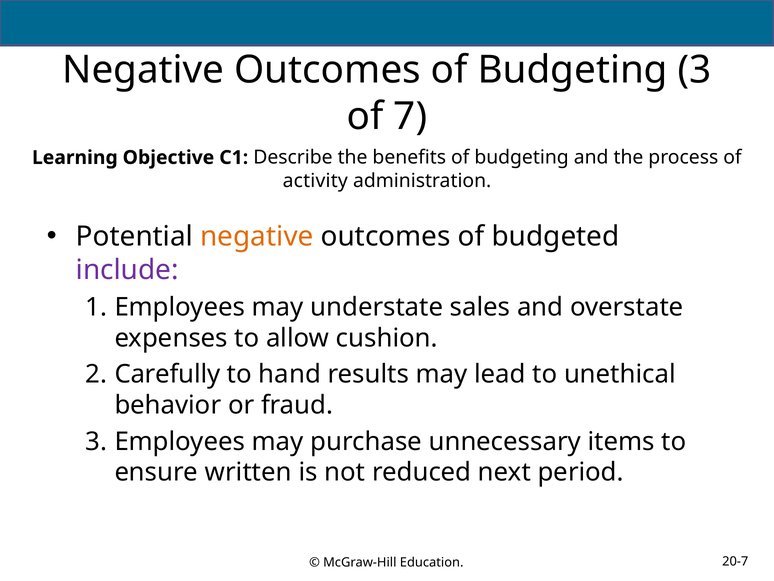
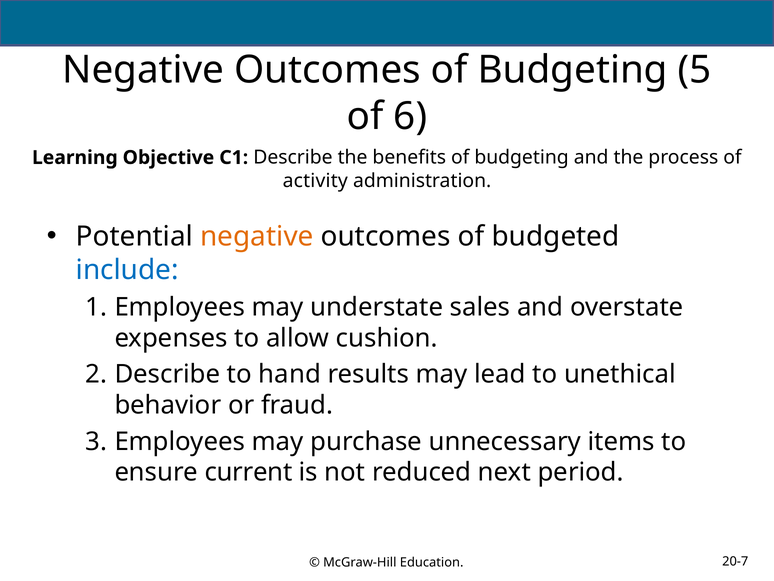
Budgeting 3: 3 -> 5
7: 7 -> 6
include colour: purple -> blue
2 Carefully: Carefully -> Describe
written: written -> current
